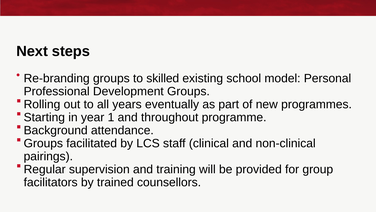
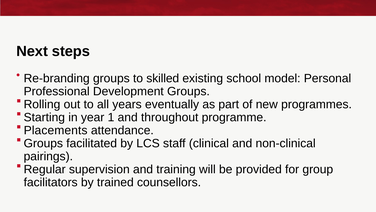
Background: Background -> Placements
